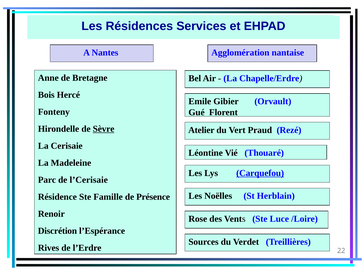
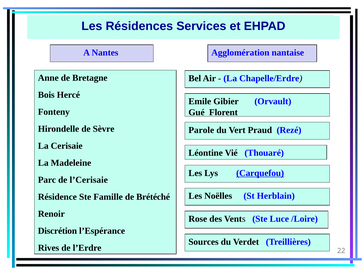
Sèvre underline: present -> none
Atelier: Atelier -> Parole
Présence: Présence -> Brétéché
